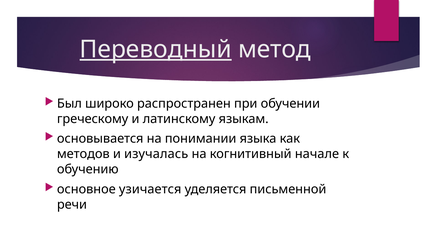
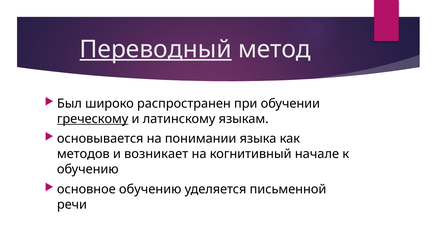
греческому underline: none -> present
изучалась: изучалась -> возникает
основное узичается: узичается -> обучению
